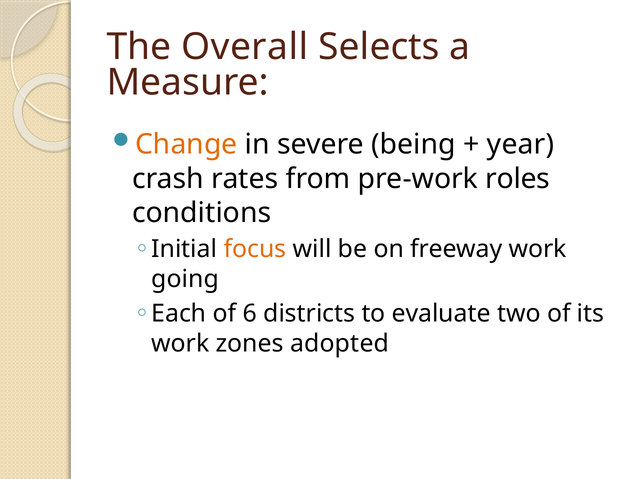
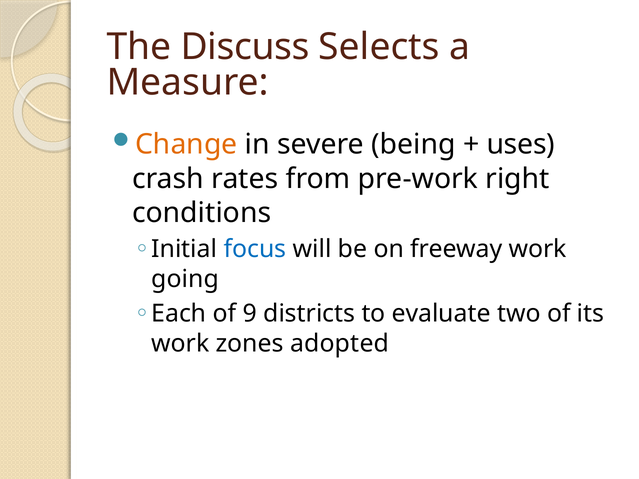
Overall: Overall -> Discuss
year: year -> uses
roles: roles -> right
focus colour: orange -> blue
6: 6 -> 9
